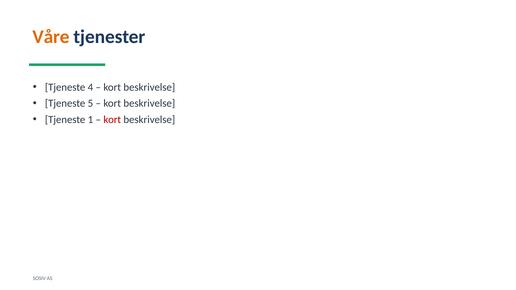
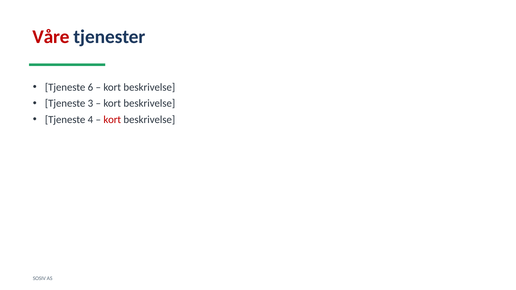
Våre colour: orange -> red
4: 4 -> 6
5: 5 -> 3
1: 1 -> 4
